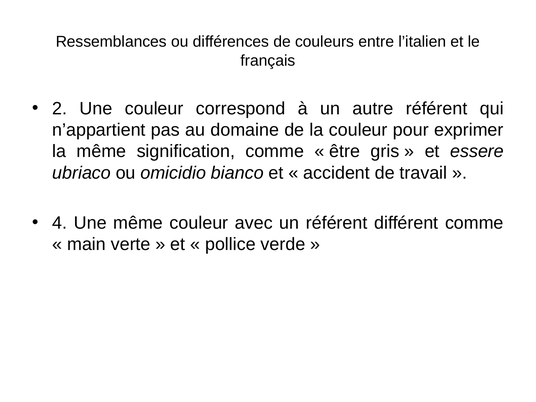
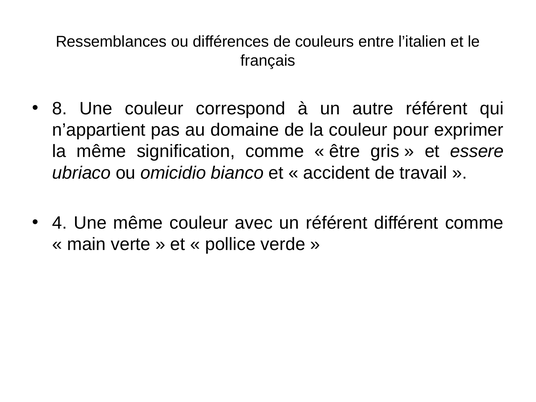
2: 2 -> 8
